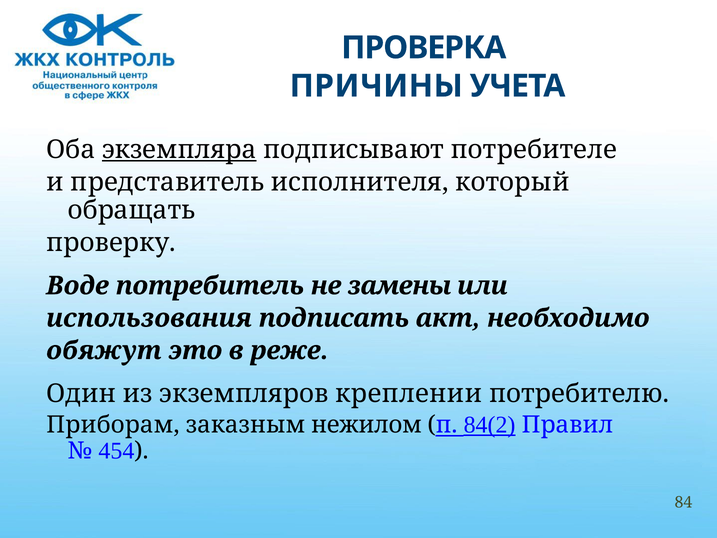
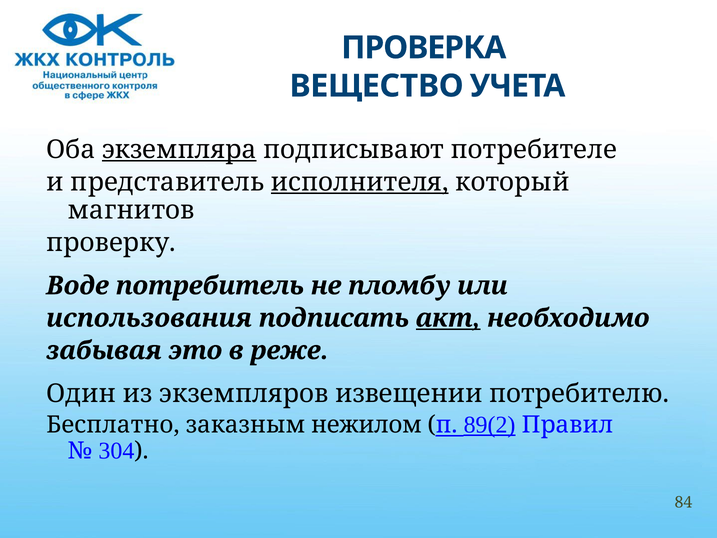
ПРИЧИНЫ: ПРИЧИНЫ -> ВЕЩЕСТВО
исполнителя underline: none -> present
обращать: обращать -> магнитов
замены: замены -> пломбу
акт underline: none -> present
обяжут: обяжут -> забывая
креплении: креплении -> извещении
Приборам: Приборам -> Бесплатно
84(2: 84(2 -> 89(2
454: 454 -> 304
